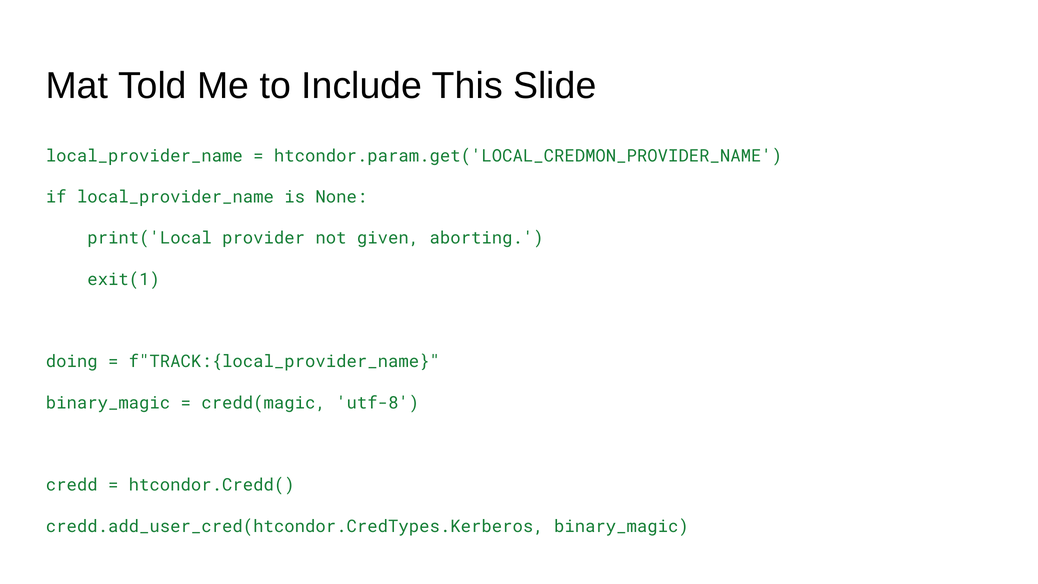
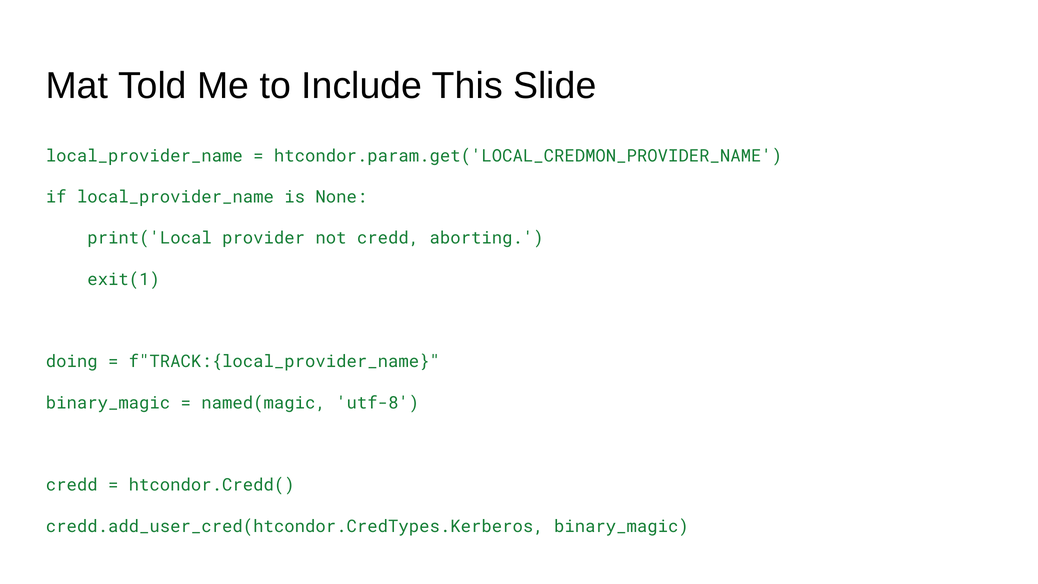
not given: given -> credd
credd(magic: credd(magic -> named(magic
